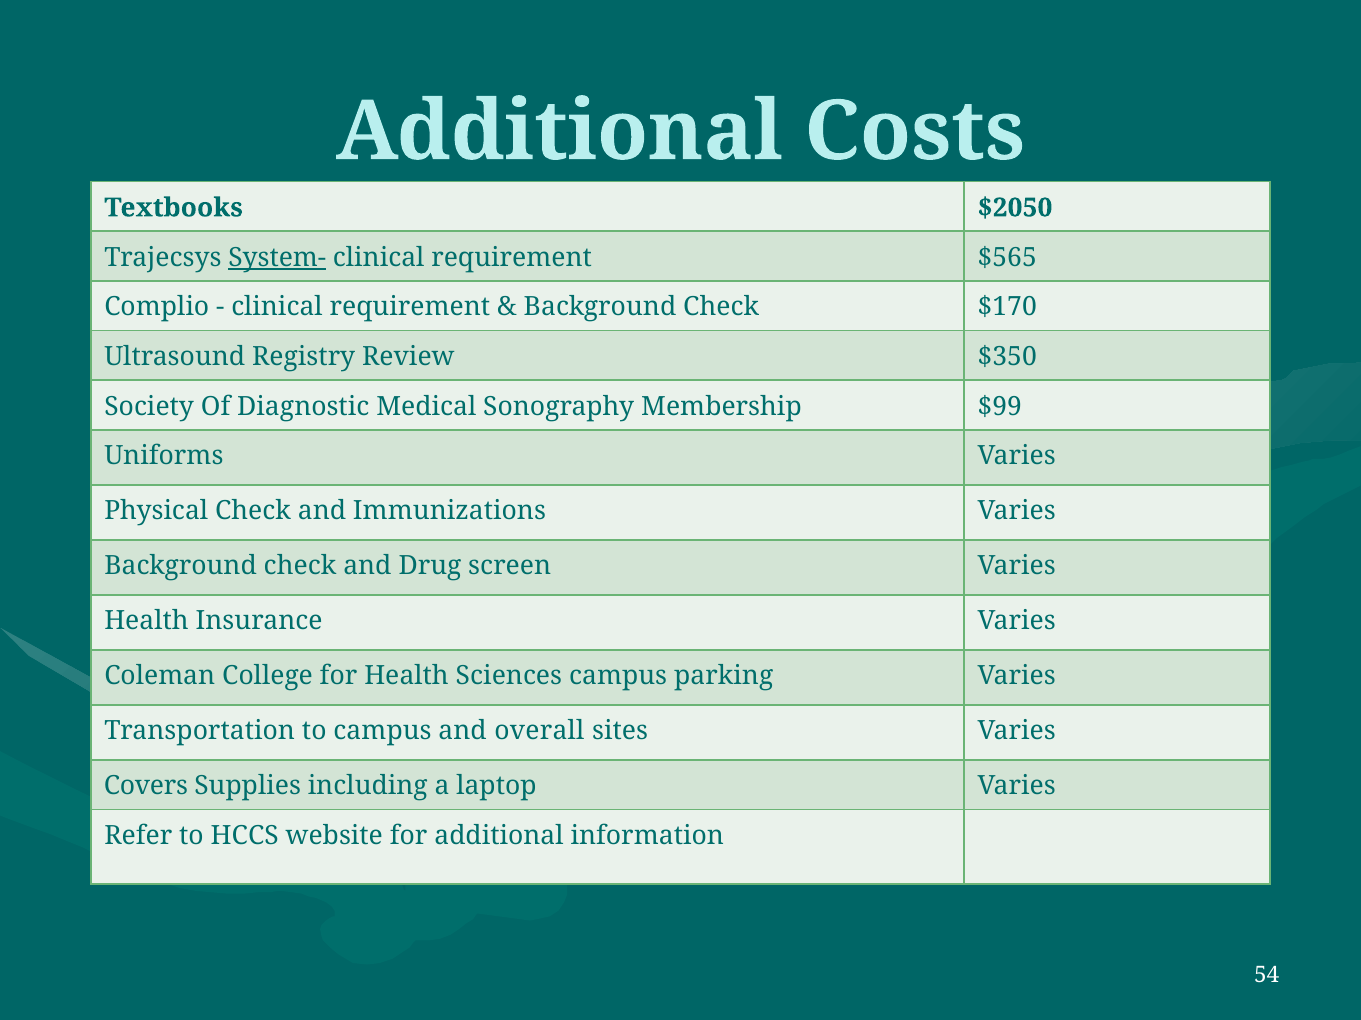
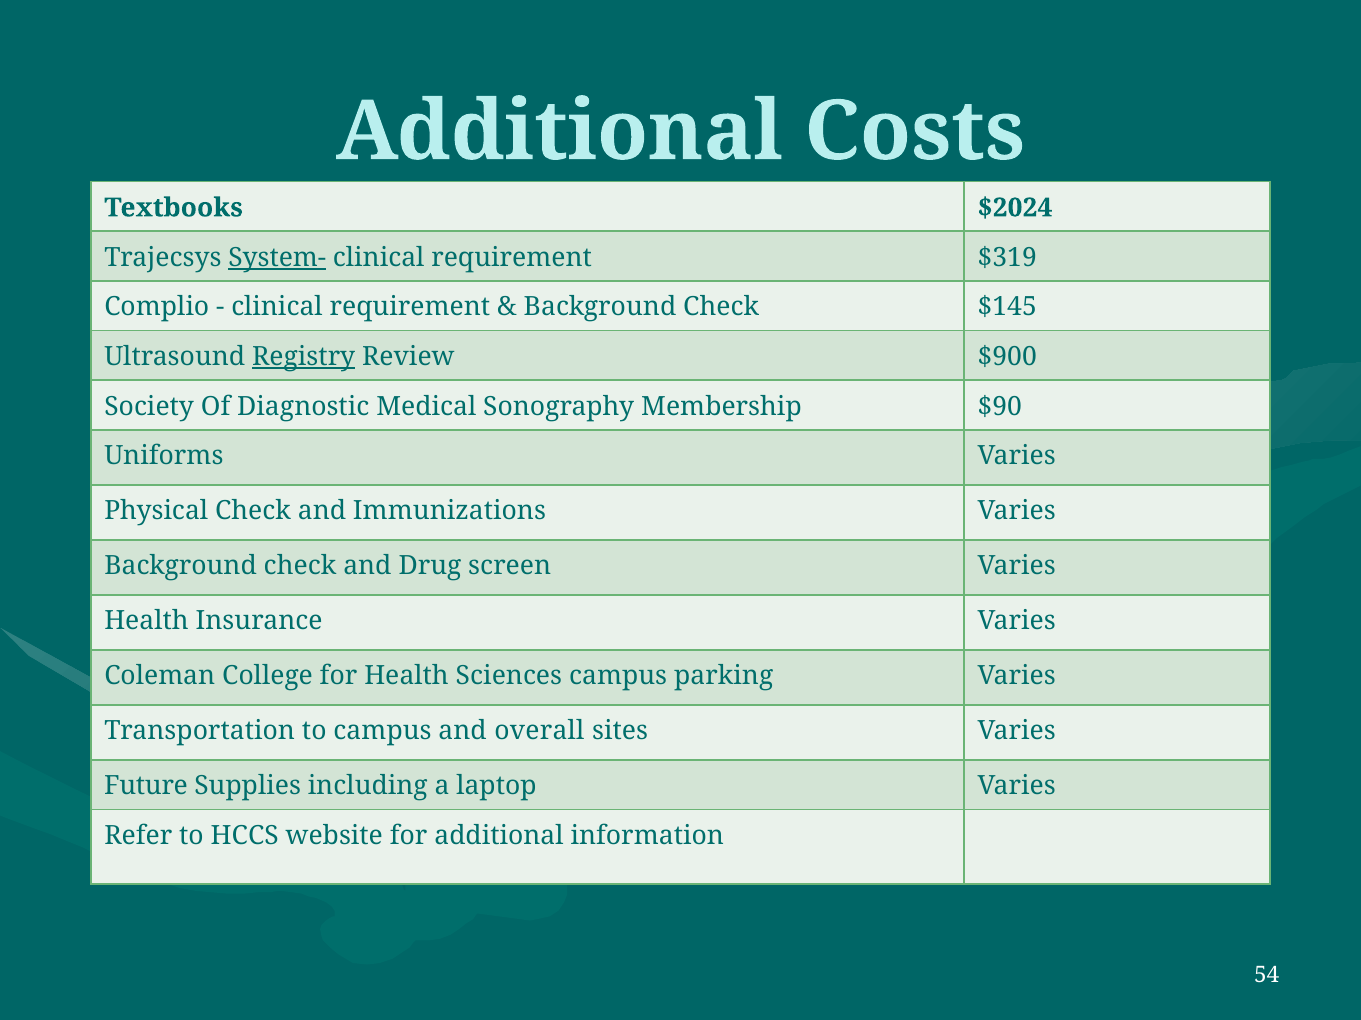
$2050: $2050 -> $2024
$565: $565 -> $319
$170: $170 -> $145
Registry underline: none -> present
$350: $350 -> $900
$99: $99 -> $90
Covers: Covers -> Future
